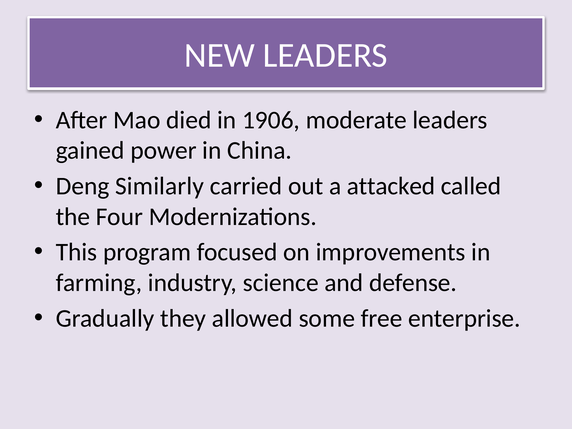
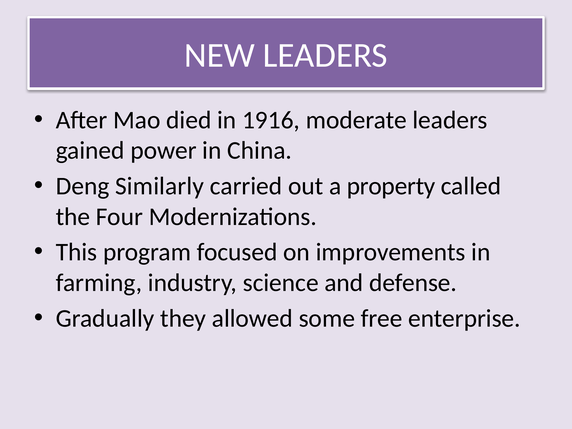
1906: 1906 -> 1916
attacked: attacked -> property
